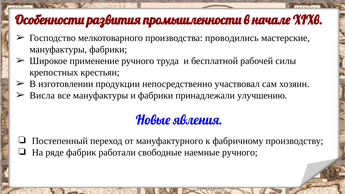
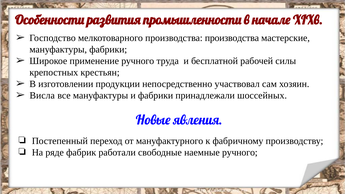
производства проводились: проводились -> производства
улучшению: улучшению -> шоссейных
